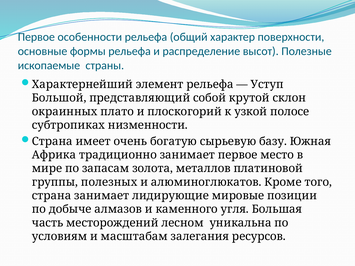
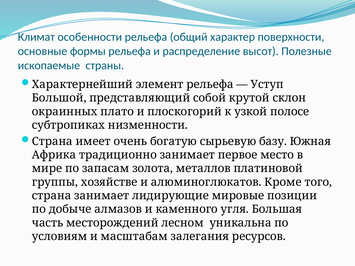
Первое at (36, 37): Первое -> Климат
полезных: полезных -> хозяйстве
